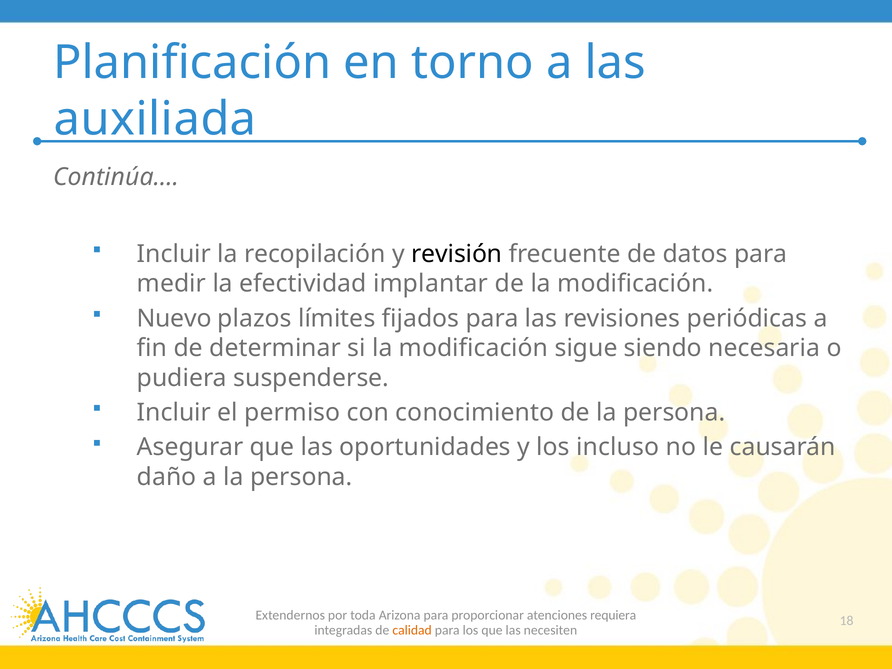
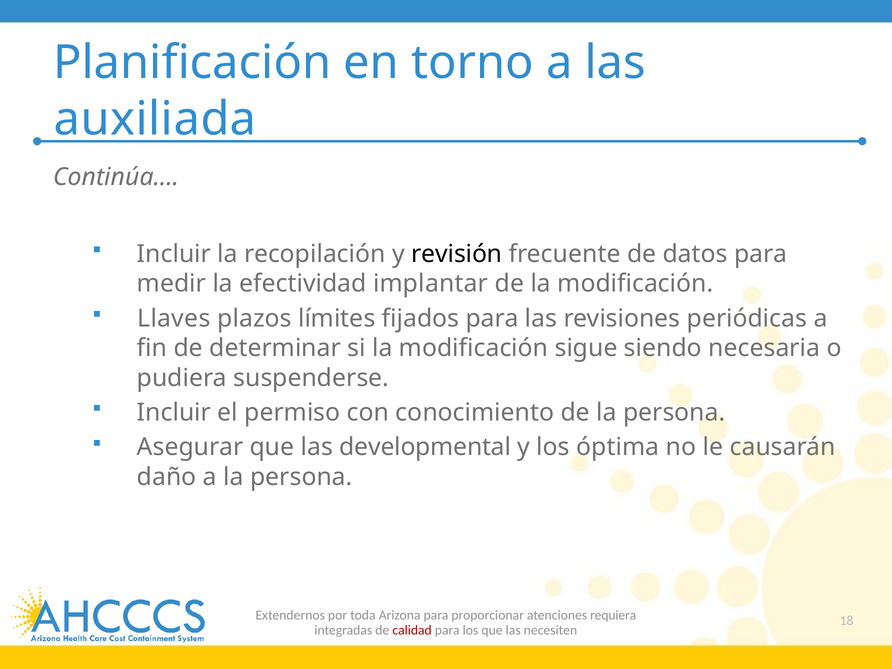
Nuevo: Nuevo -> Llaves
oportunidades: oportunidades -> developmental
incluso: incluso -> óptima
calidad colour: orange -> red
